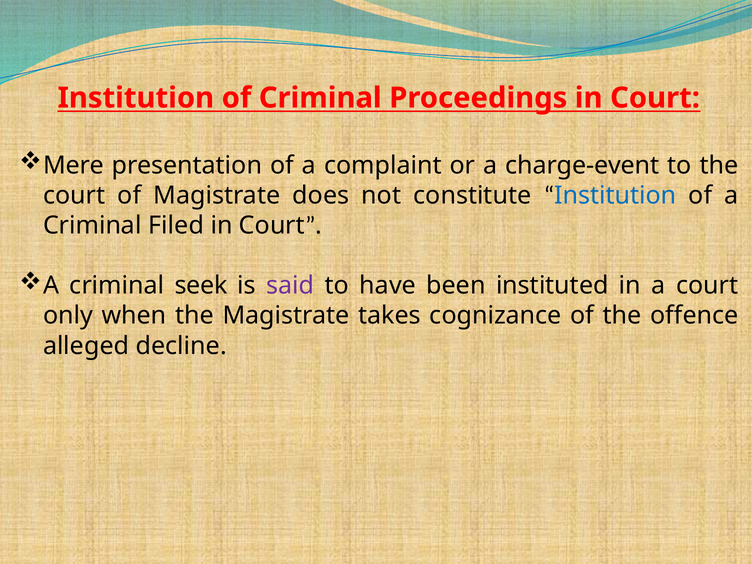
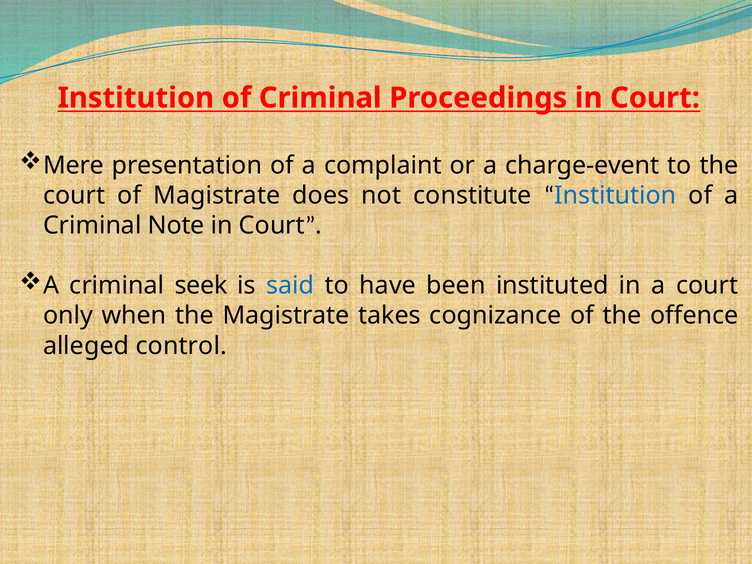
Filed: Filed -> Note
said colour: purple -> blue
decline: decline -> control
